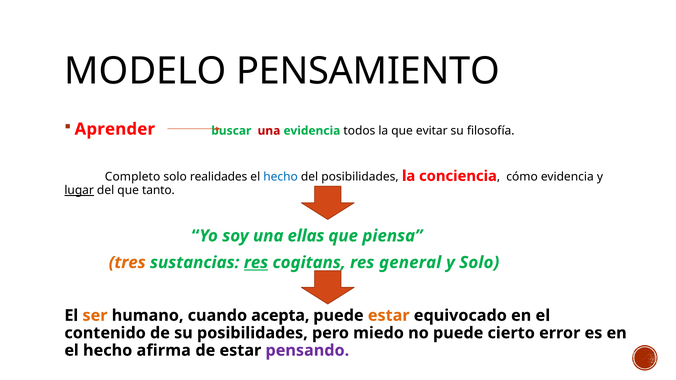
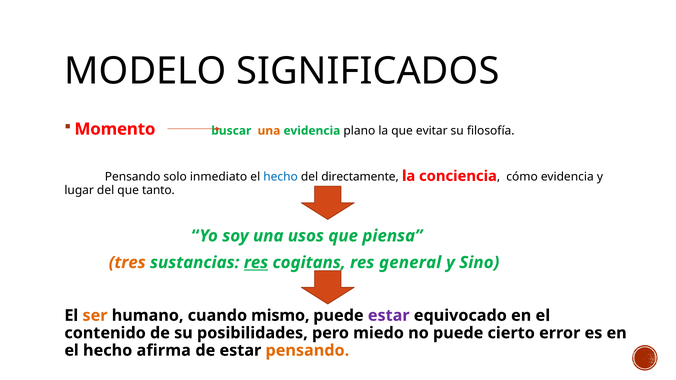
PENSAMIENTO: PENSAMIENTO -> SIGNIFICADOS
Aprender: Aprender -> Momento
una at (269, 131) colour: red -> orange
todos: todos -> plano
Completo at (133, 177): Completo -> Pensando
realidades: realidades -> inmediato
del posibilidades: posibilidades -> directamente
lugar underline: present -> none
ellas: ellas -> usos
y Solo: Solo -> Sino
acepta: acepta -> mismo
estar at (389, 316) colour: orange -> purple
pensando at (307, 351) colour: purple -> orange
